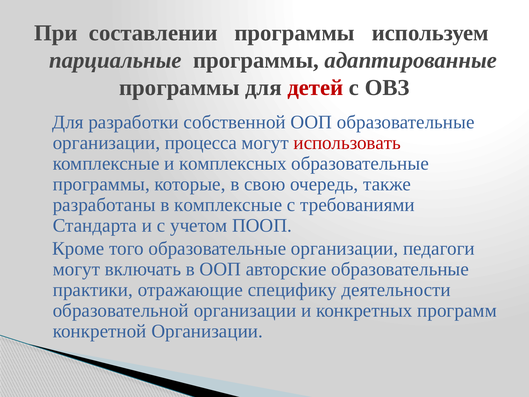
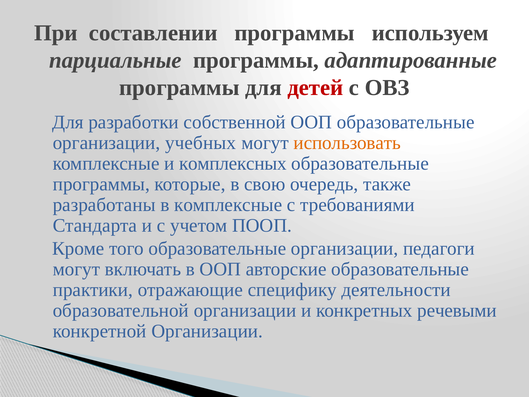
процесса: процесса -> учебных
использовать colour: red -> orange
программ: программ -> речевыми
